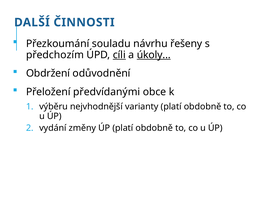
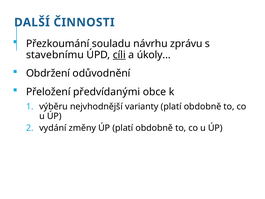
řešeny: řešeny -> zprávu
předchozím: předchozím -> stavebnímu
úkoly underline: present -> none
